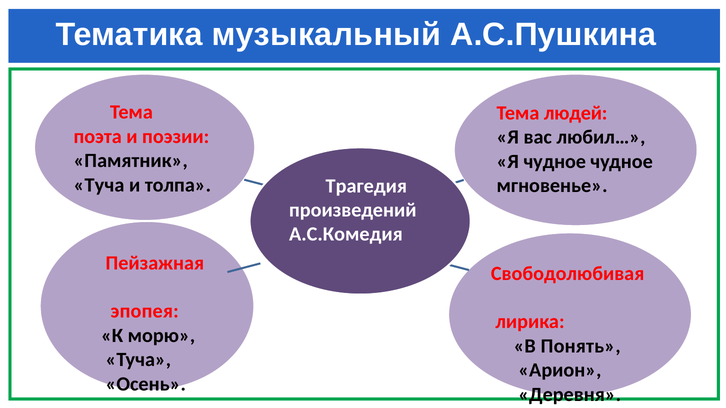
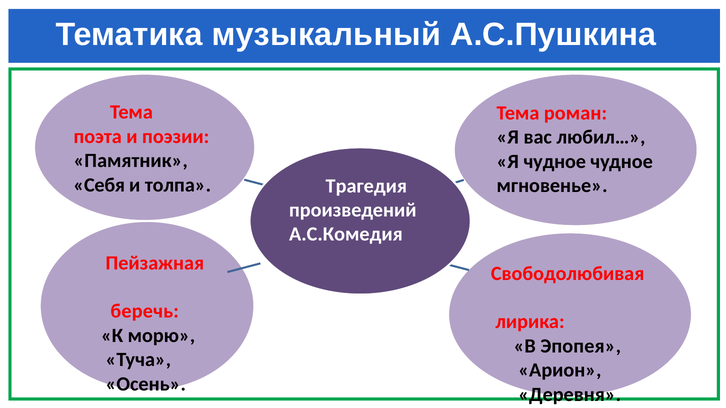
людей: людей -> роман
Туча at (99, 185): Туча -> Себя
эпопея: эпопея -> беречь
Понять: Понять -> Эпопея
